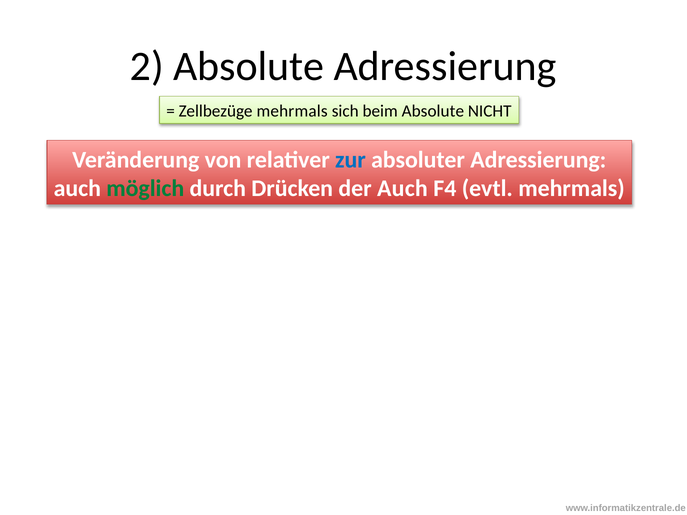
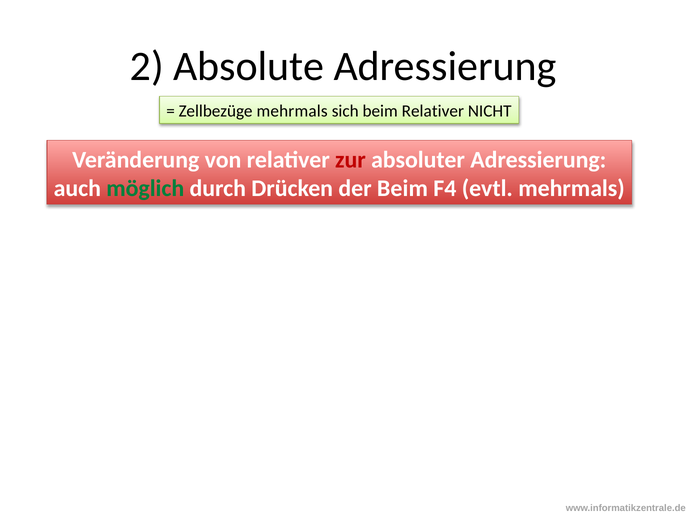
beim Absolute: Absolute -> Relativer
zur colour: blue -> red
der Auch: Auch -> Beim
